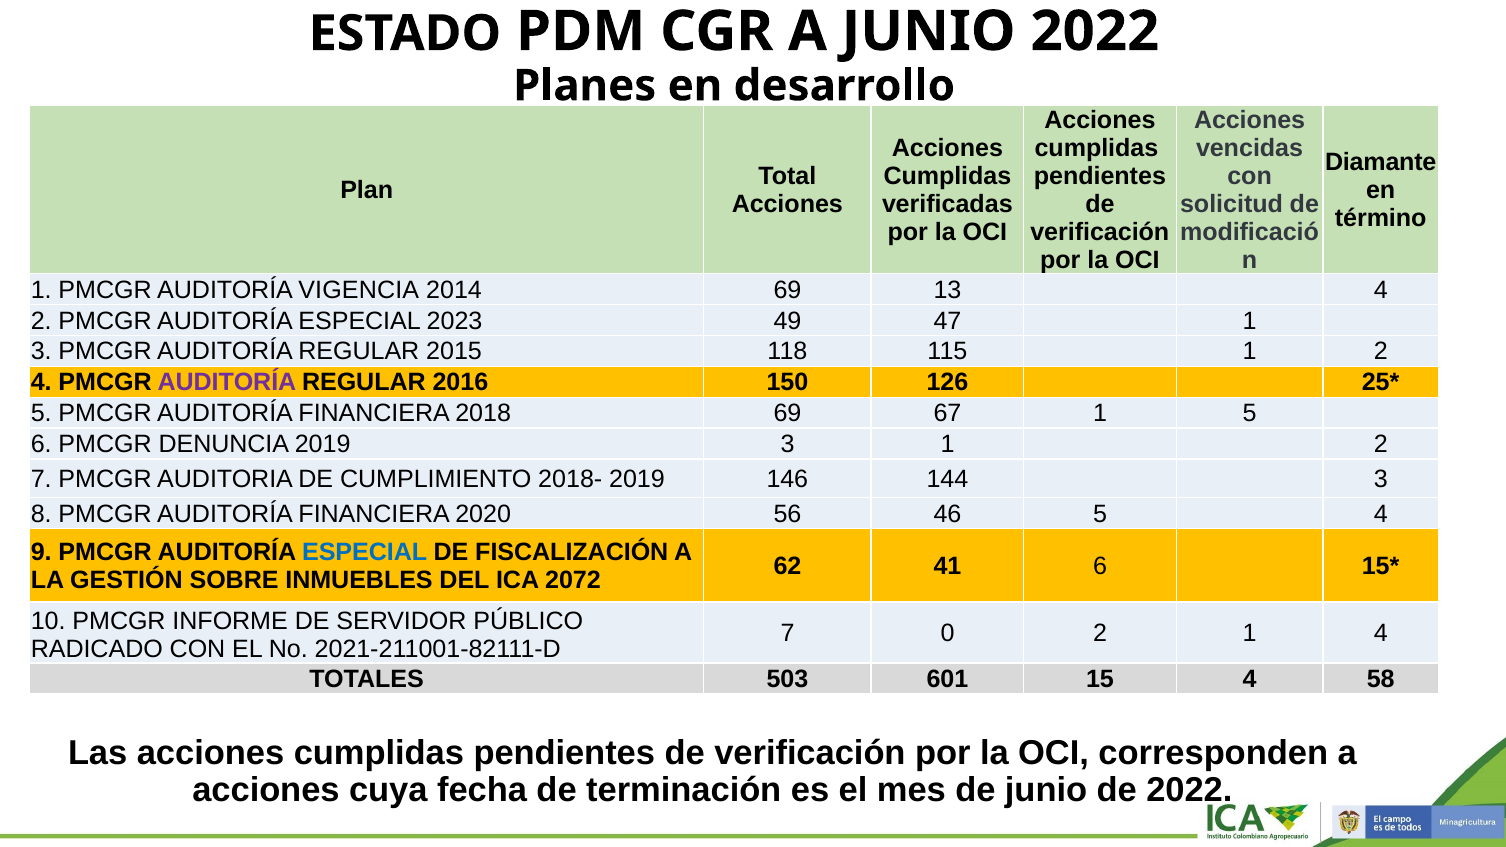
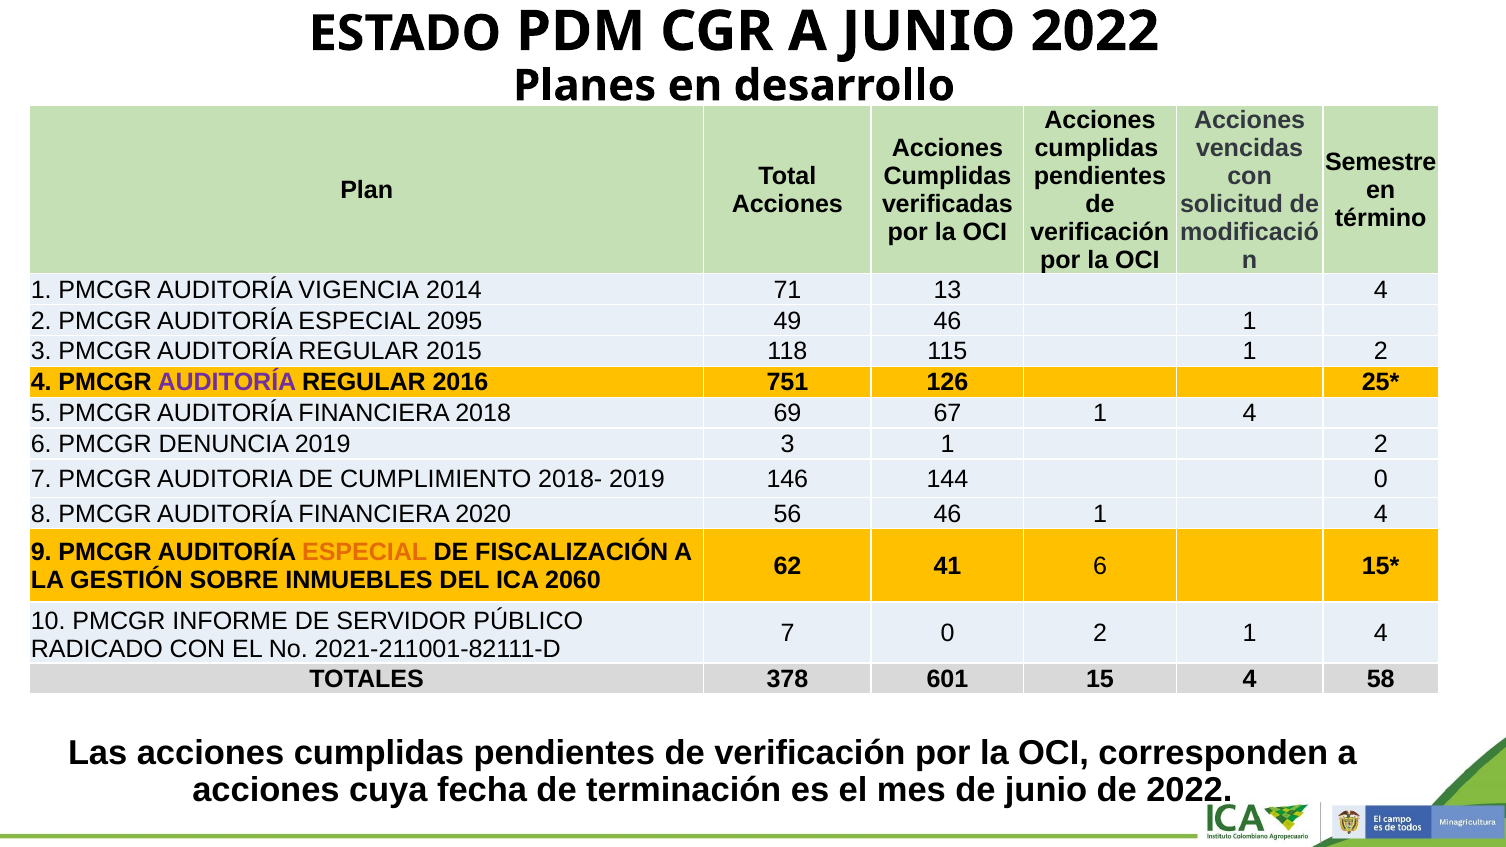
Diamante: Diamante -> Semestre
2014 69: 69 -> 71
2023: 2023 -> 2095
49 47: 47 -> 46
150: 150 -> 751
67 1 5: 5 -> 4
144 3: 3 -> 0
56 46 5: 5 -> 1
ESPECIAL at (365, 552) colour: blue -> orange
2072: 2072 -> 2060
503: 503 -> 378
